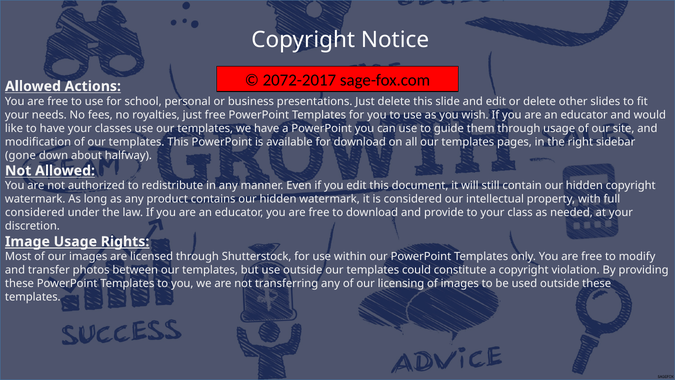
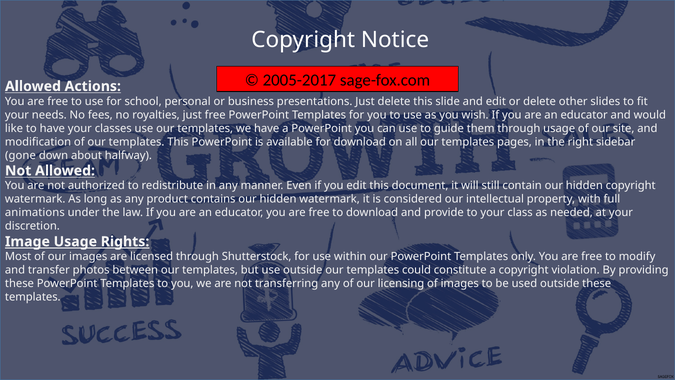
2072-2017: 2072-2017 -> 2005-2017
considered at (35, 213): considered -> animations
